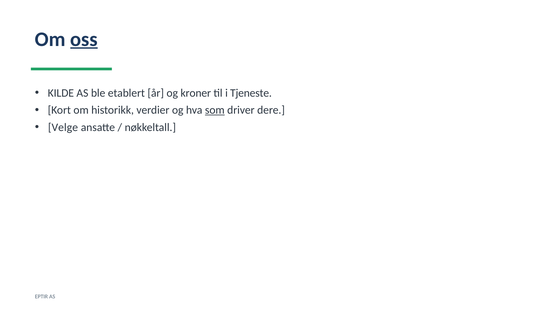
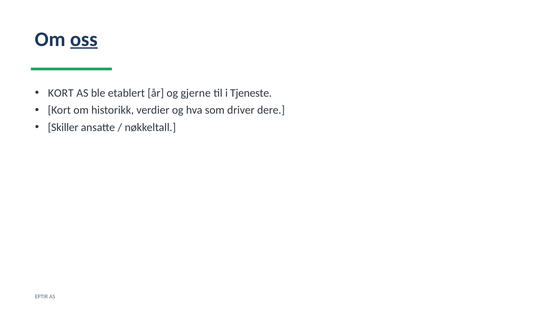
KILDE at (61, 93): KILDE -> KORT
kroner: kroner -> gjerne
som underline: present -> none
Velge: Velge -> Skiller
